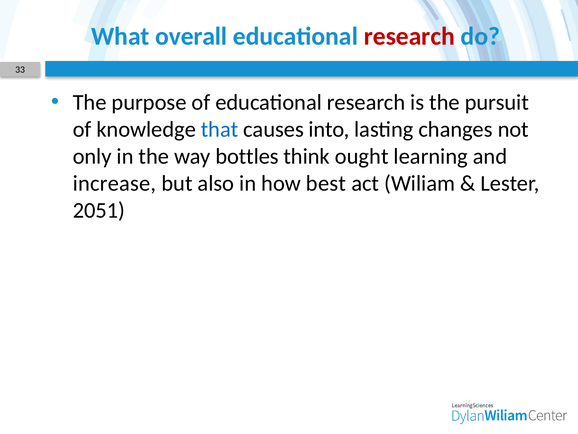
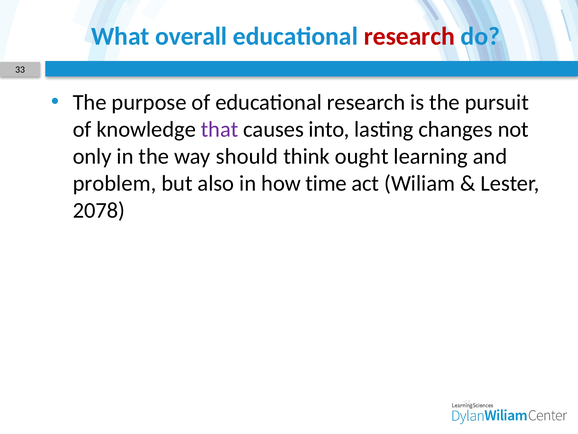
that colour: blue -> purple
bottles: bottles -> should
increase: increase -> problem
best: best -> time
2051: 2051 -> 2078
